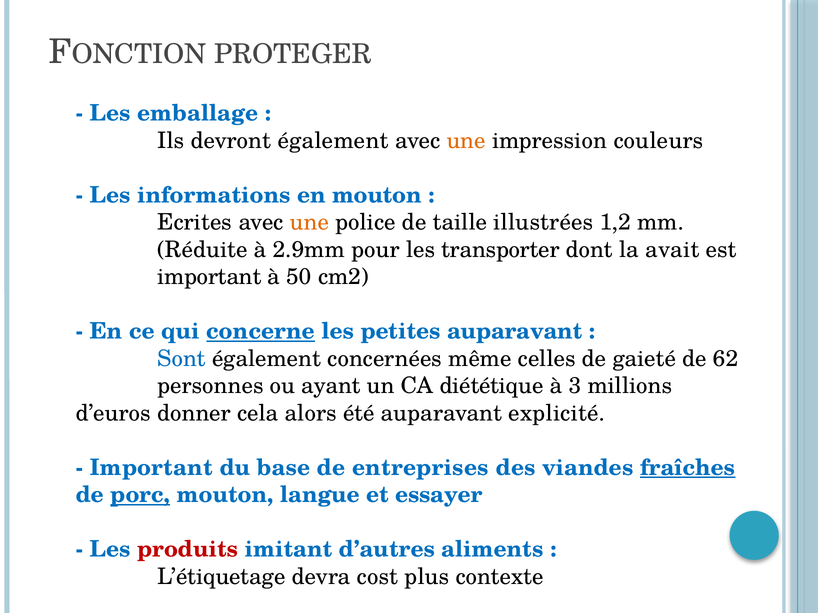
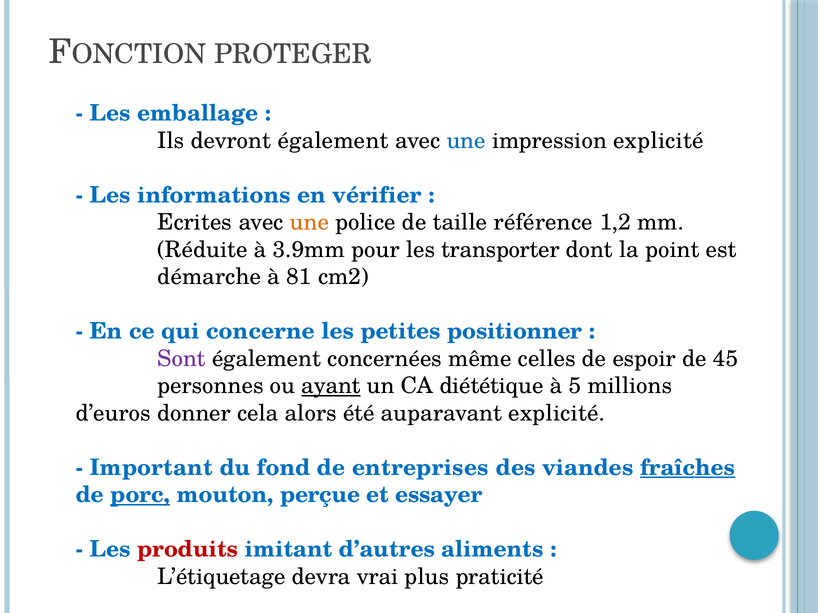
une at (466, 141) colour: orange -> blue
impression couleurs: couleurs -> explicité
en mouton: mouton -> vérifier
illustrées: illustrées -> référence
2.9mm: 2.9mm -> 3.9mm
avait: avait -> point
important at (209, 277): important -> démarche
50: 50 -> 81
concerne underline: present -> none
petites auparavant: auparavant -> positionner
Sont colour: blue -> purple
gaieté: gaieté -> espoir
62: 62 -> 45
ayant underline: none -> present
3: 3 -> 5
base: base -> fond
langue: langue -> perçue
cost: cost -> vrai
contexte: contexte -> praticité
